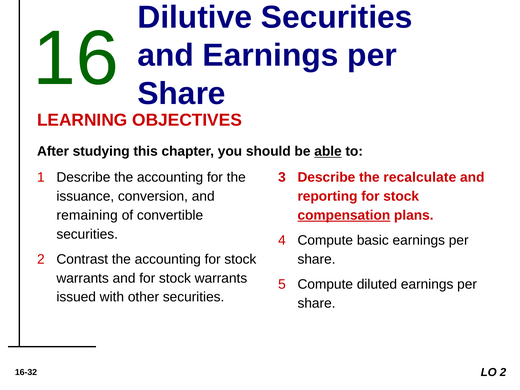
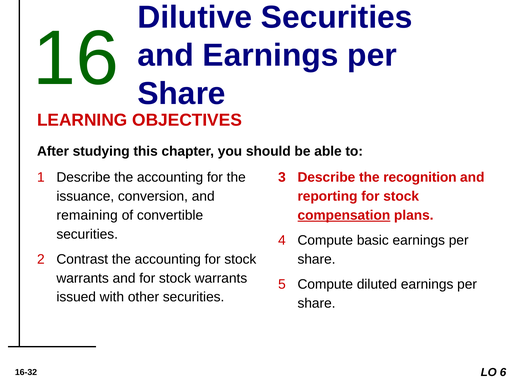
able underline: present -> none
recalculate: recalculate -> recognition
LO 2: 2 -> 6
